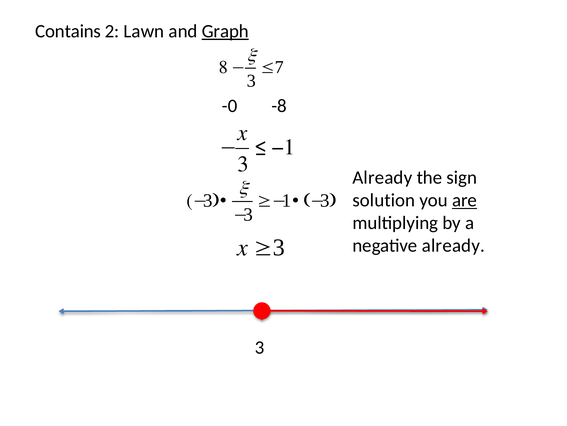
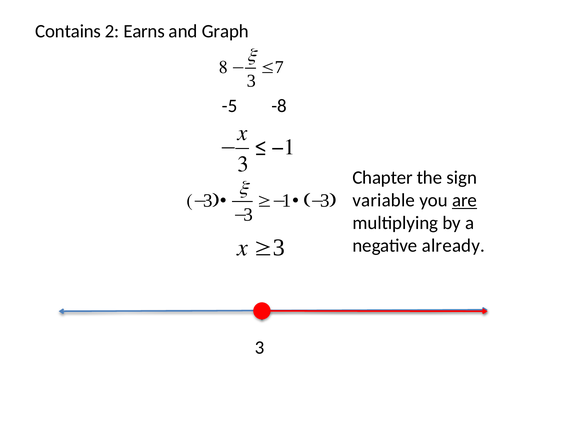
Lawn: Lawn -> Earns
Graph underline: present -> none
-0: -0 -> -5
Already at (382, 177): Already -> Chapter
solution: solution -> variable
